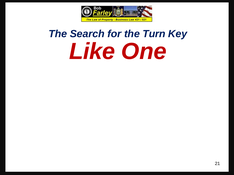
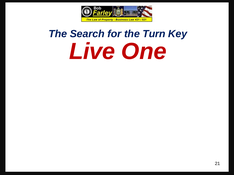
Like: Like -> Live
